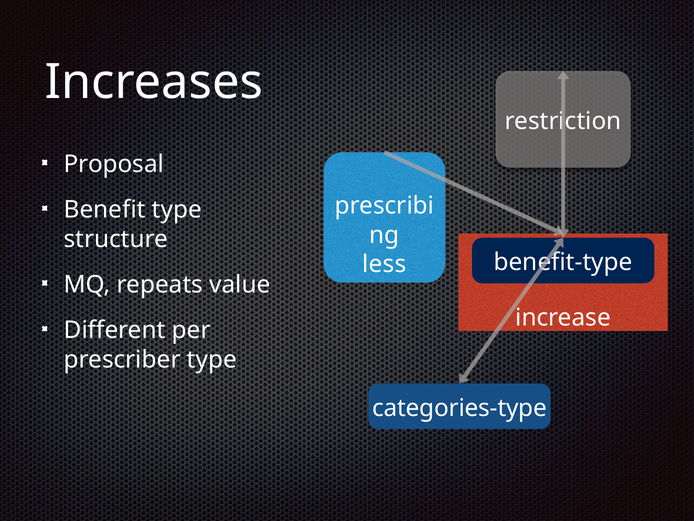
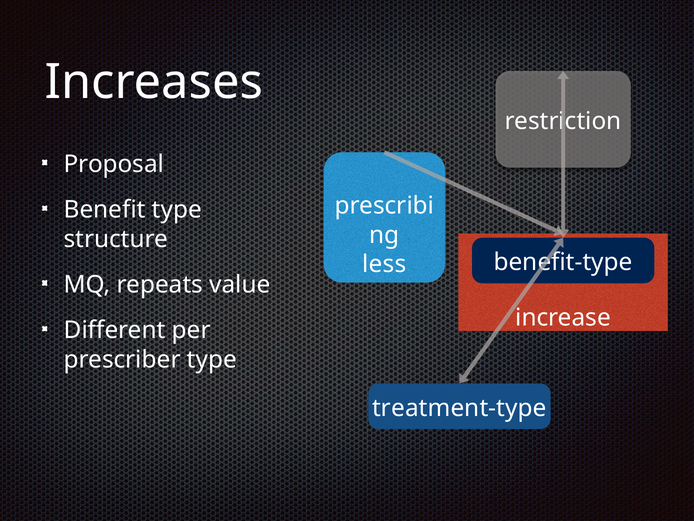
categories-type: categories-type -> treatment-type
